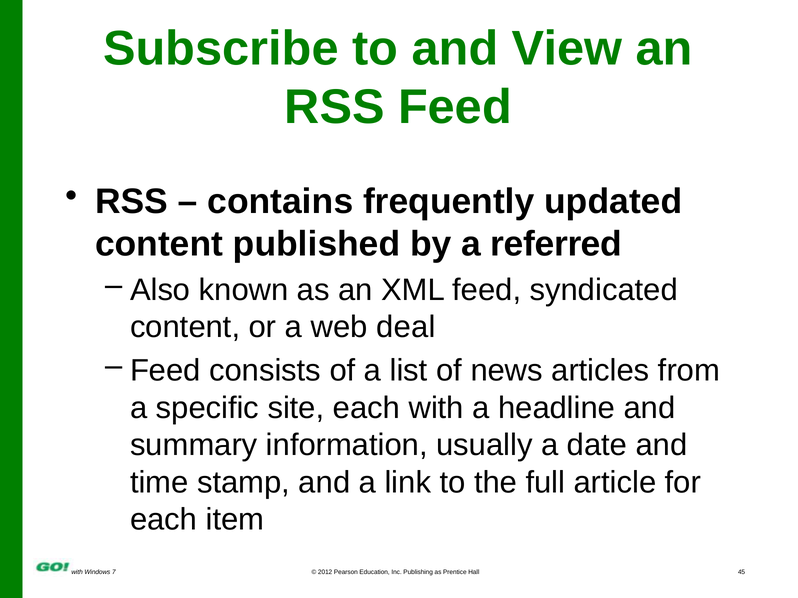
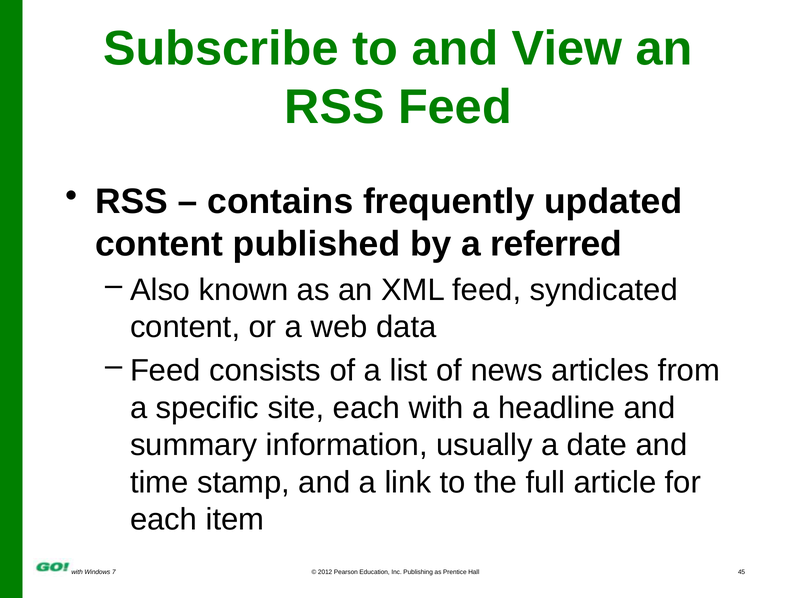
deal: deal -> data
